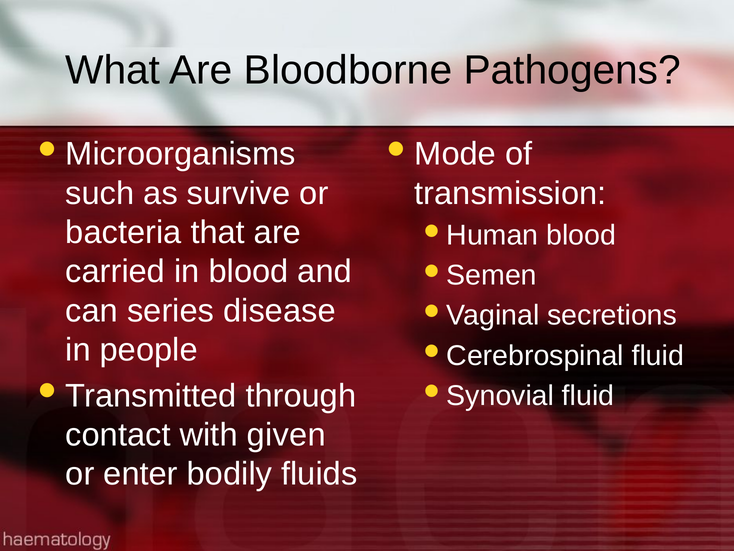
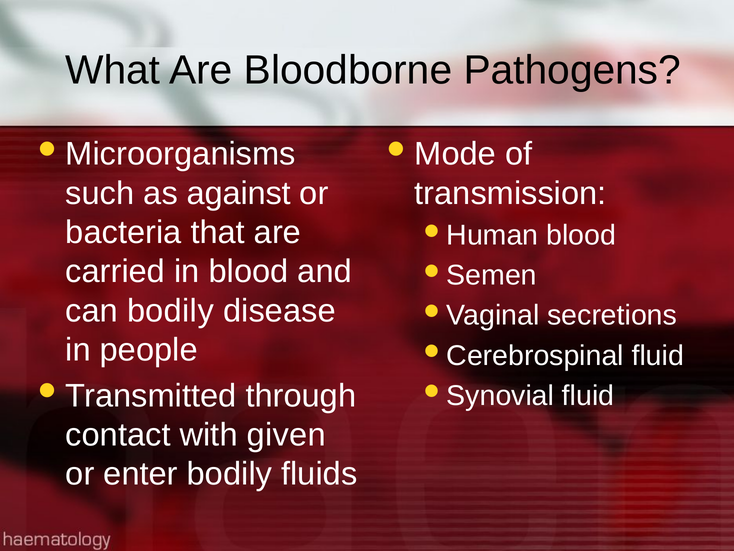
survive: survive -> against
can series: series -> bodily
